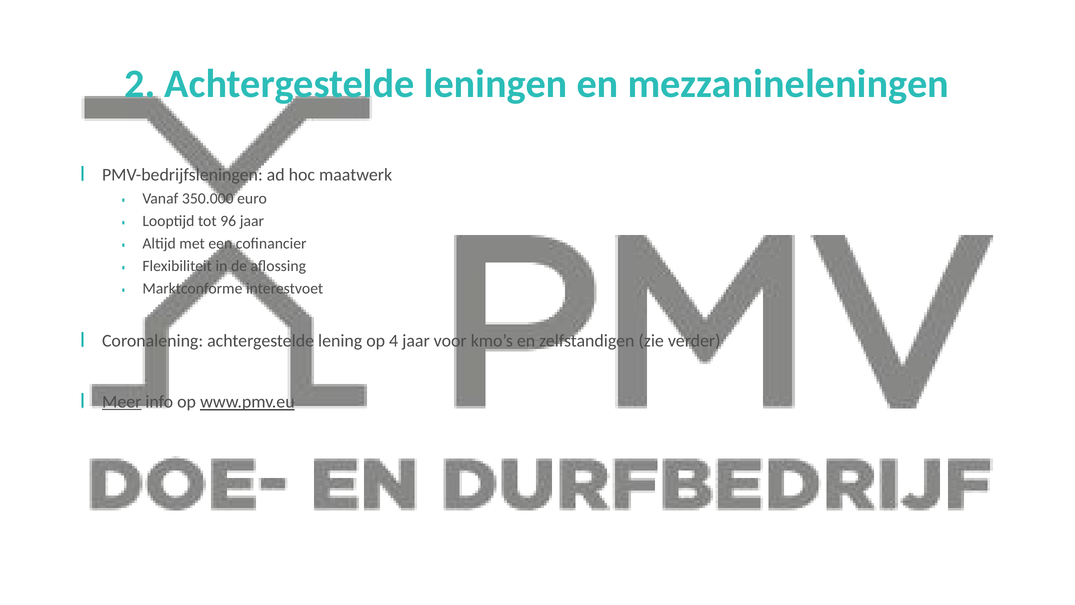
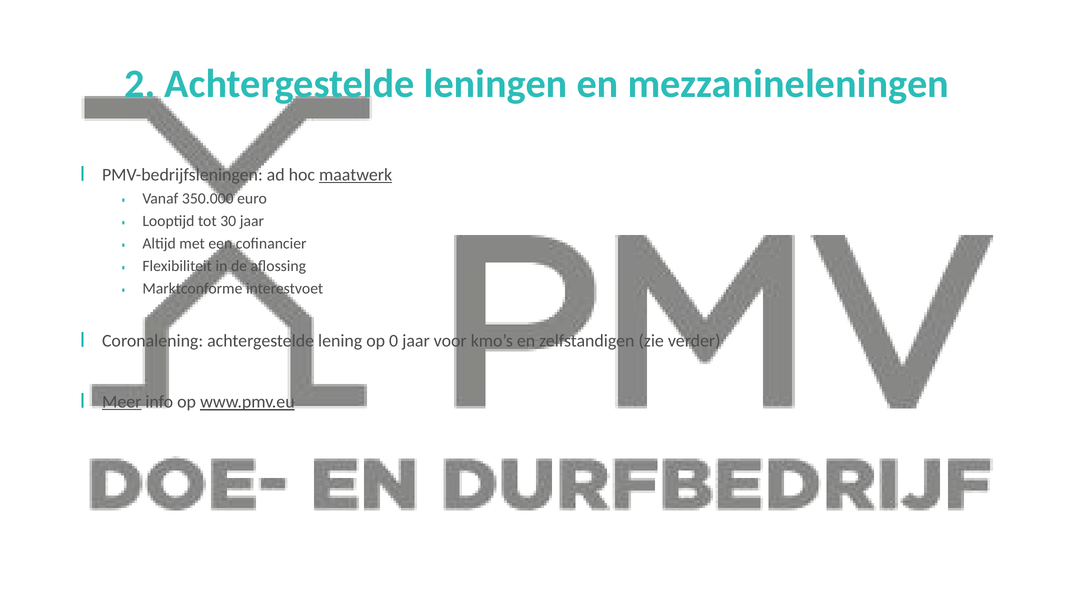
maatwerk underline: none -> present
96: 96 -> 30
4: 4 -> 0
